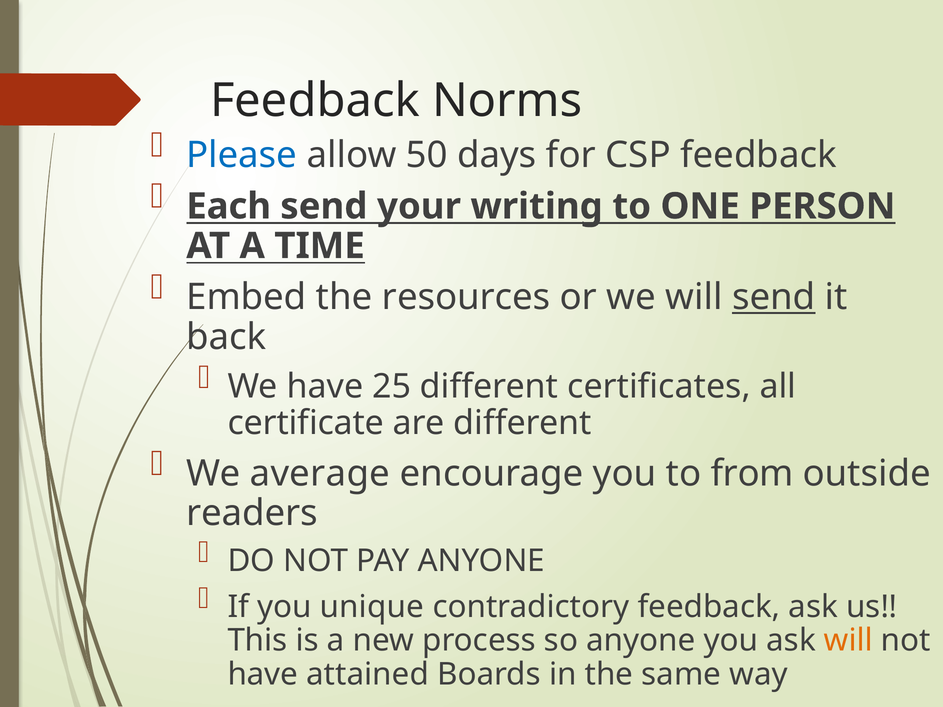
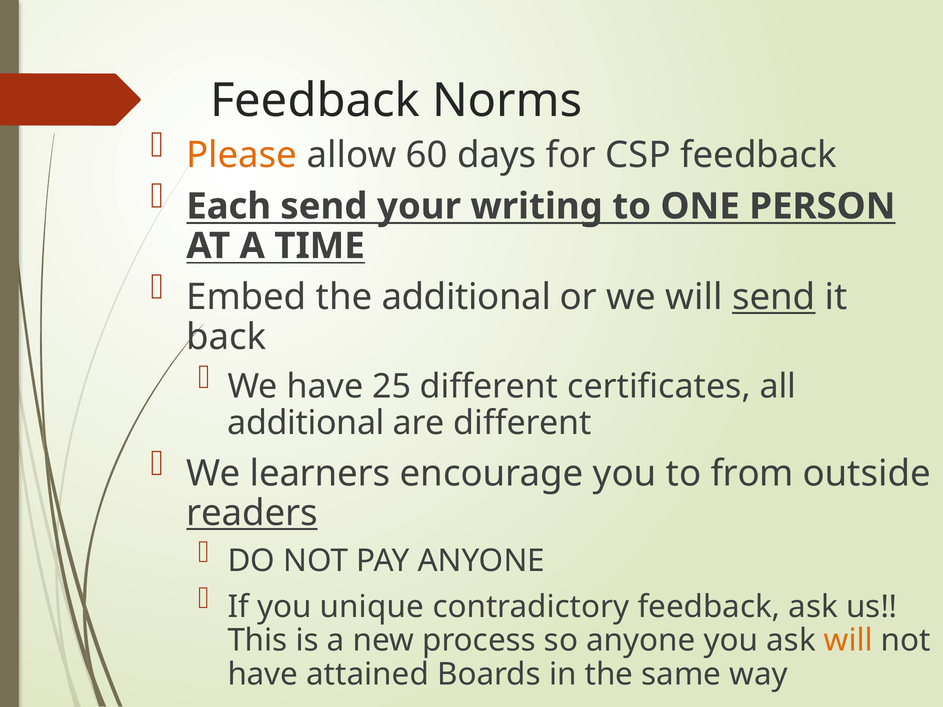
Please colour: blue -> orange
50: 50 -> 60
the resources: resources -> additional
certificate at (306, 423): certificate -> additional
average: average -> learners
readers underline: none -> present
